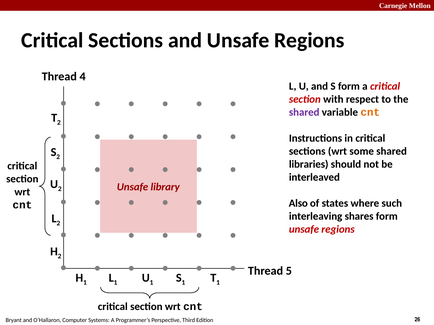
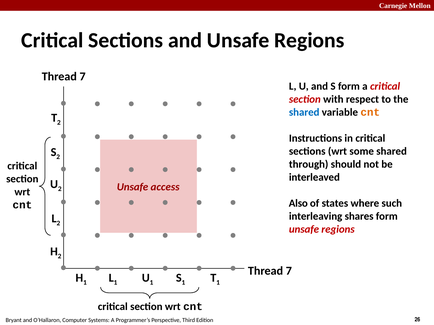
4 at (83, 77): 4 -> 7
shared at (304, 112) colour: purple -> blue
libraries: libraries -> through
library: library -> access
5 at (289, 271): 5 -> 7
